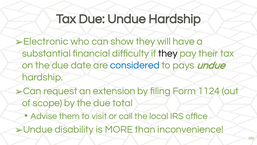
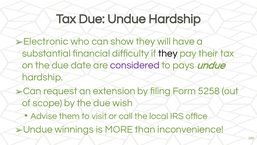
considered colour: blue -> purple
1124: 1124 -> 5258
total: total -> wish
disability: disability -> winnings
